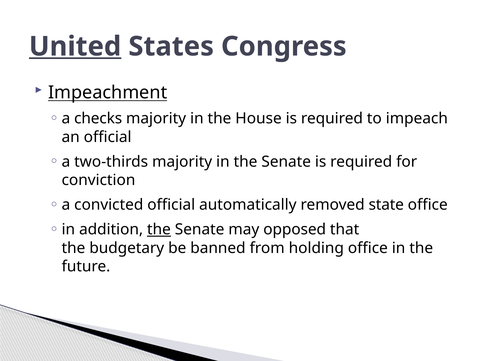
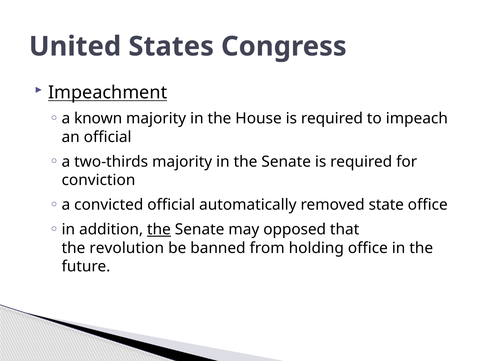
United underline: present -> none
checks: checks -> known
budgetary: budgetary -> revolution
